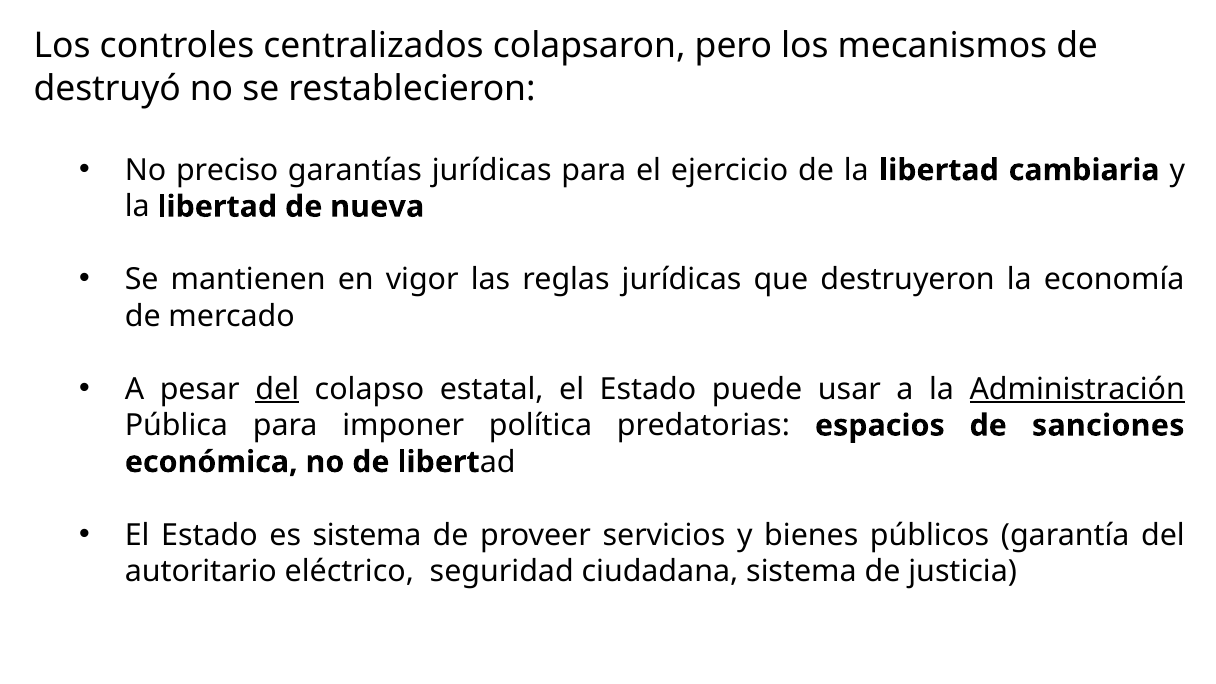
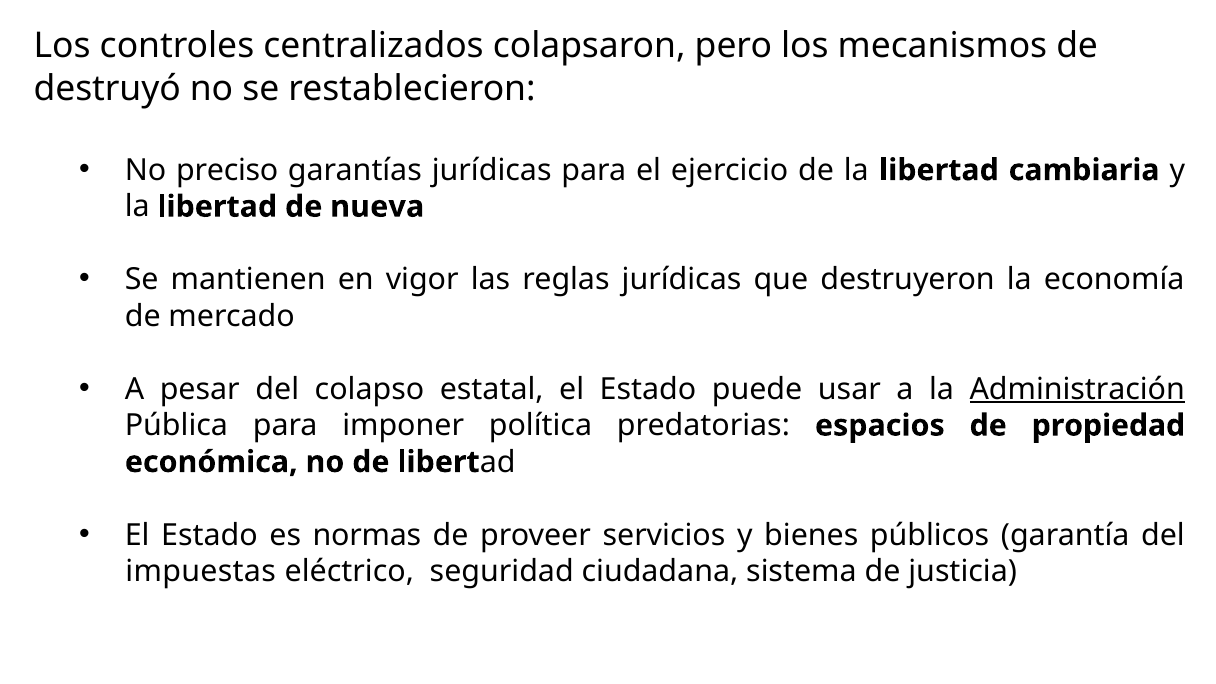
del at (277, 389) underline: present -> none
sanciones: sanciones -> propiedad
es sistema: sistema -> normas
autoritario: autoritario -> impuestas
